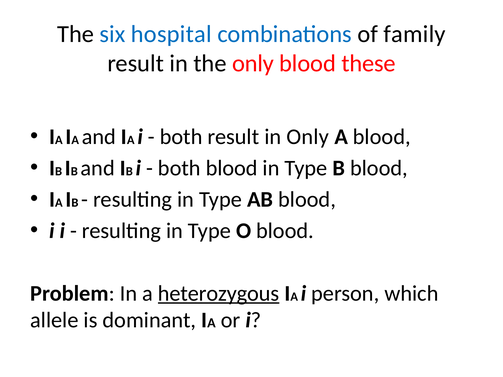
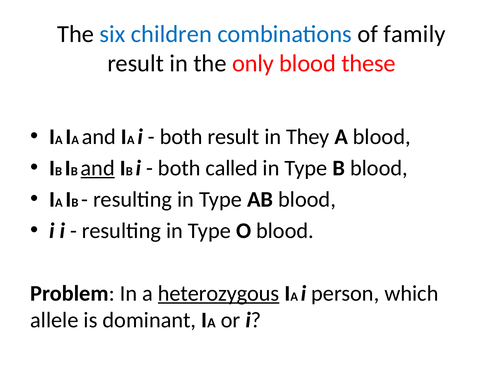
hospital: hospital -> children
in Only: Only -> They
and at (98, 168) underline: none -> present
both blood: blood -> called
